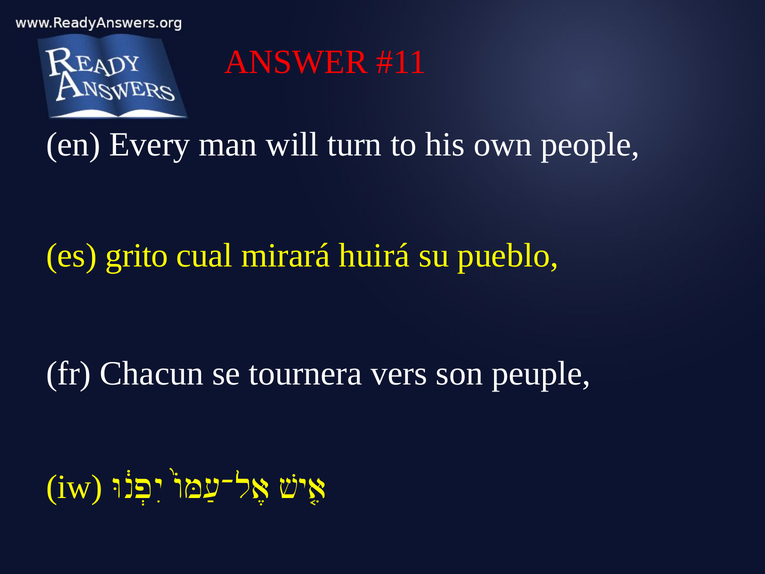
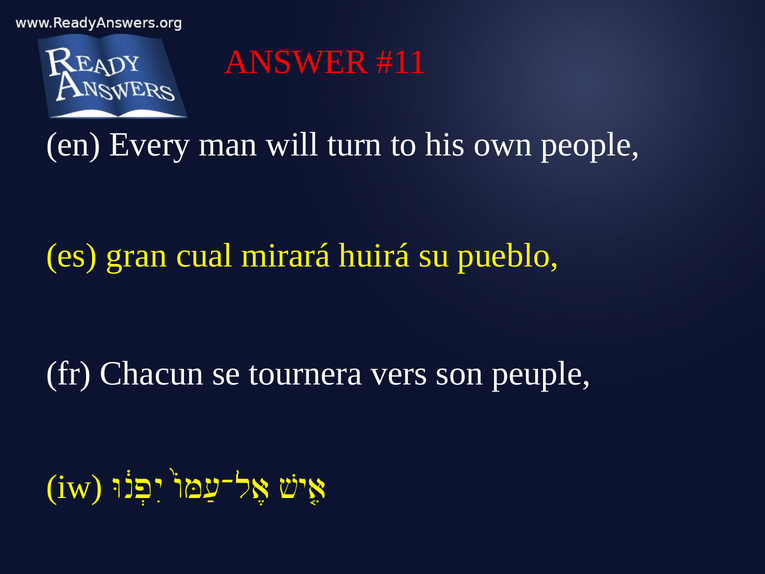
grito: grito -> gran
